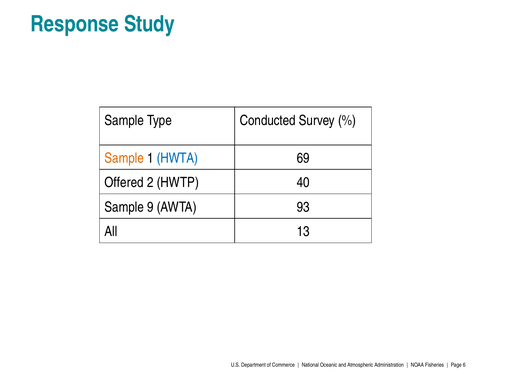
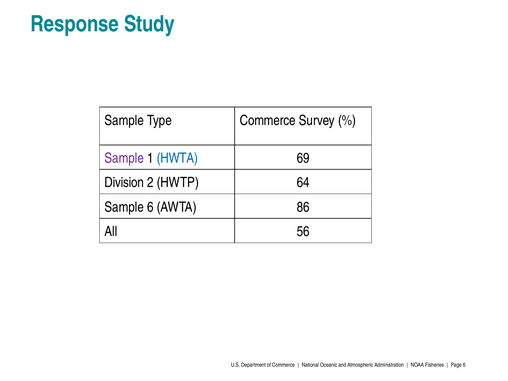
Type Conducted: Conducted -> Commerce
Sample at (124, 158) colour: orange -> purple
Offered: Offered -> Division
40: 40 -> 64
Sample 9: 9 -> 6
93: 93 -> 86
13: 13 -> 56
